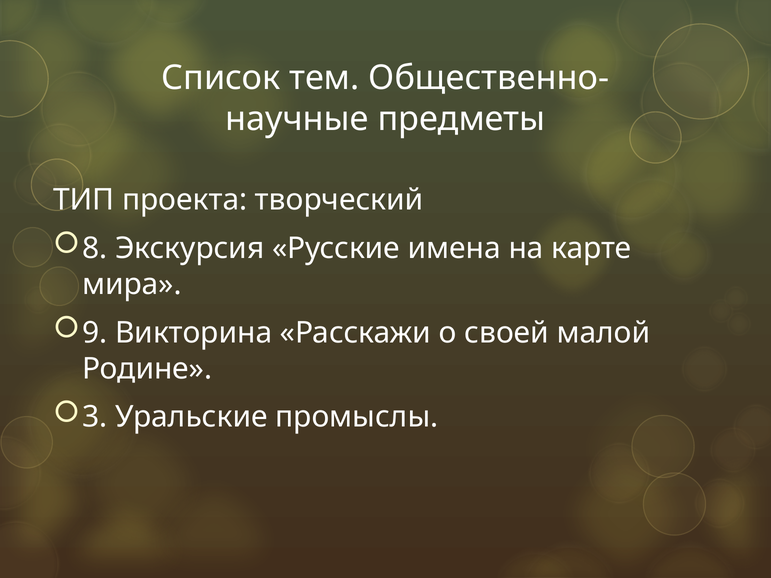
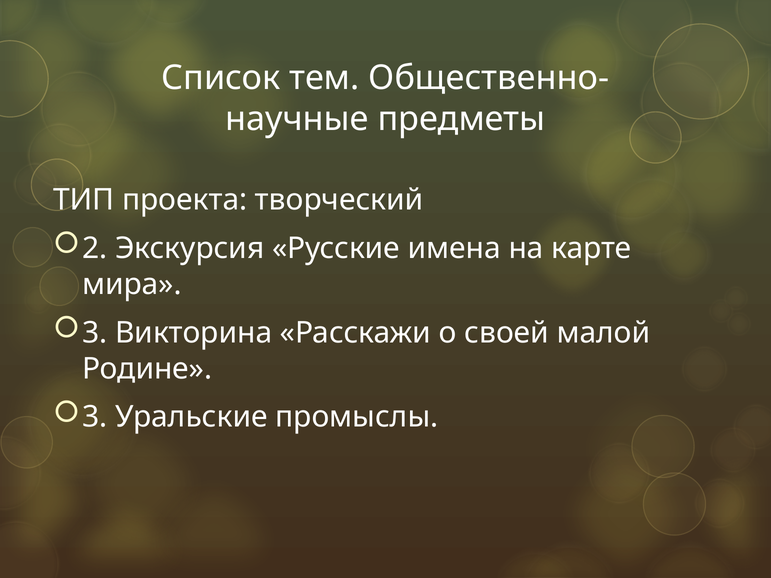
8: 8 -> 2
9 at (95, 333): 9 -> 3
